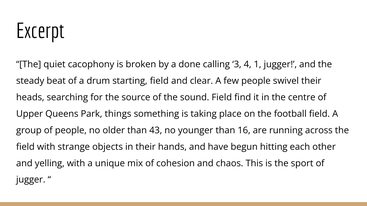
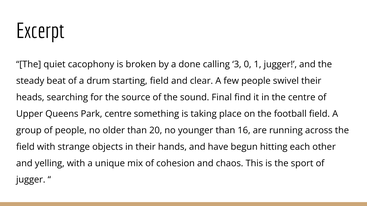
4: 4 -> 0
sound Field: Field -> Final
Park things: things -> centre
43: 43 -> 20
